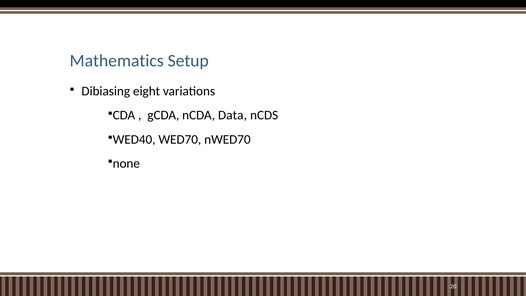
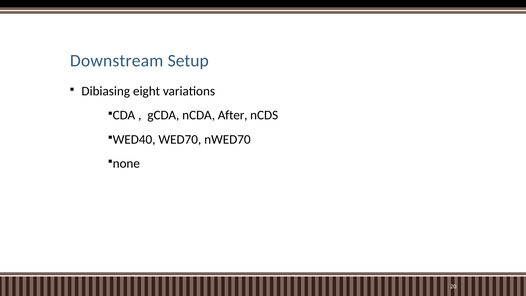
Mathematics: Mathematics -> Downstream
Data: Data -> After
